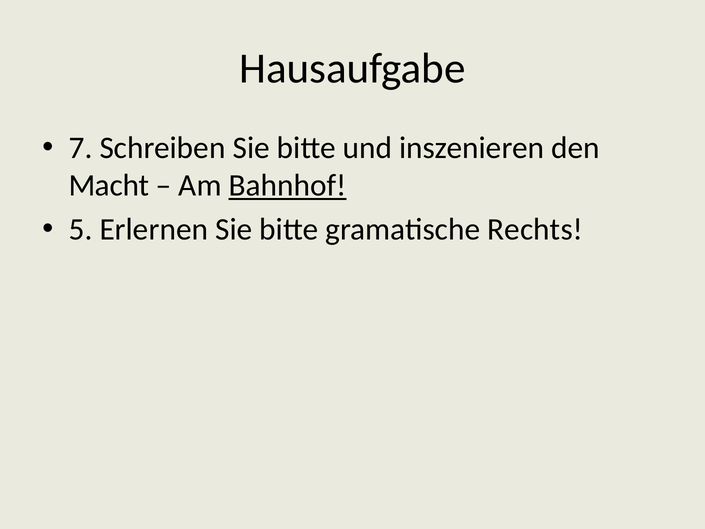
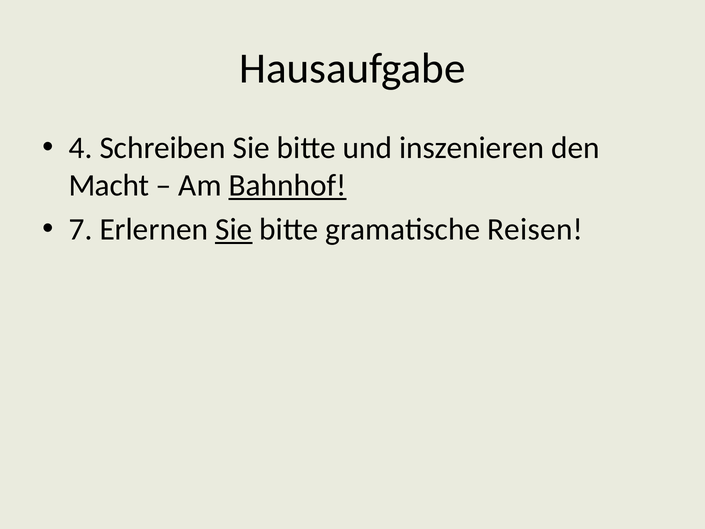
7: 7 -> 4
5: 5 -> 7
Sie at (234, 229) underline: none -> present
Rechts: Rechts -> Reisen
